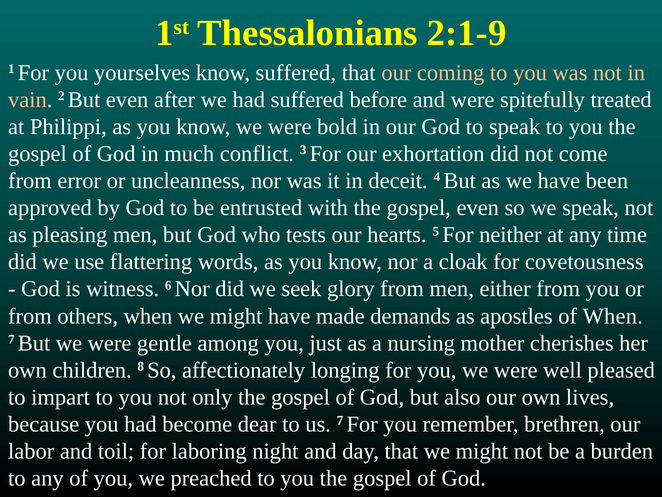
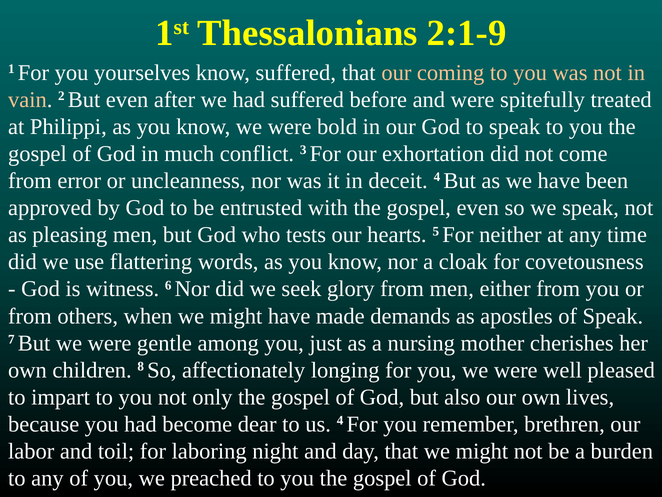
of When: When -> Speak
us 7: 7 -> 4
